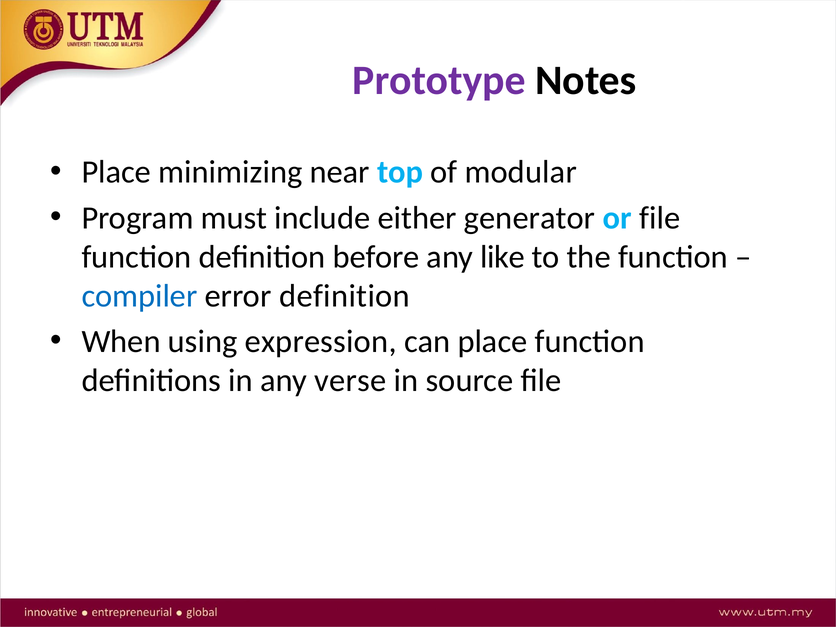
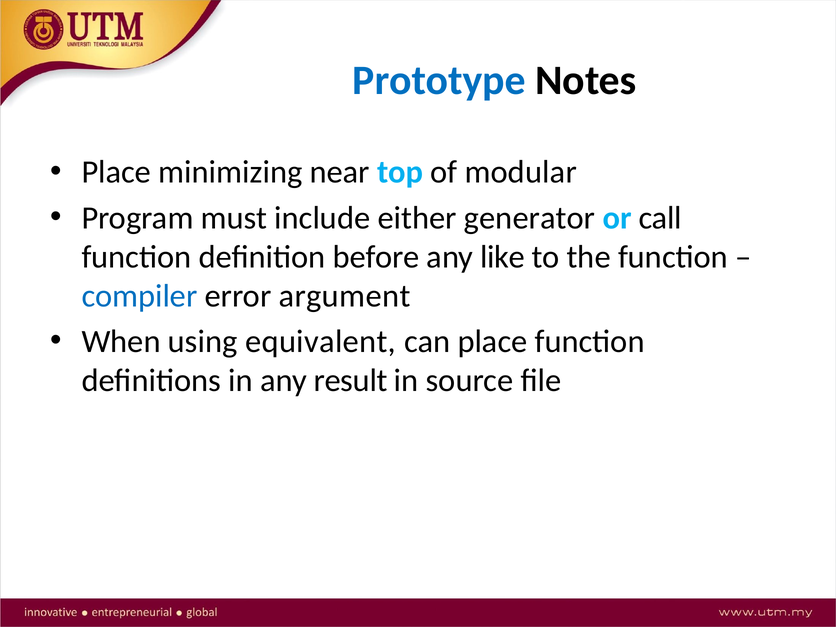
Prototype colour: purple -> blue
or file: file -> call
error definition: definition -> argument
expression: expression -> equivalent
verse: verse -> result
